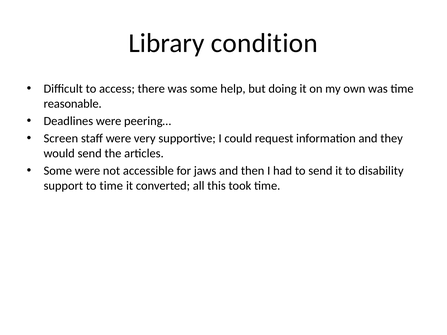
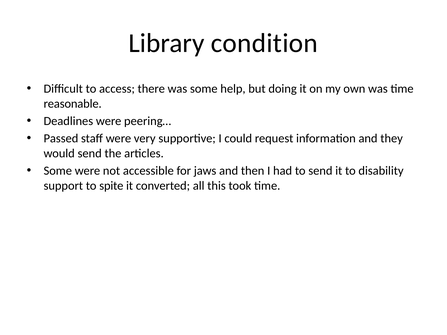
Screen: Screen -> Passed
to time: time -> spite
